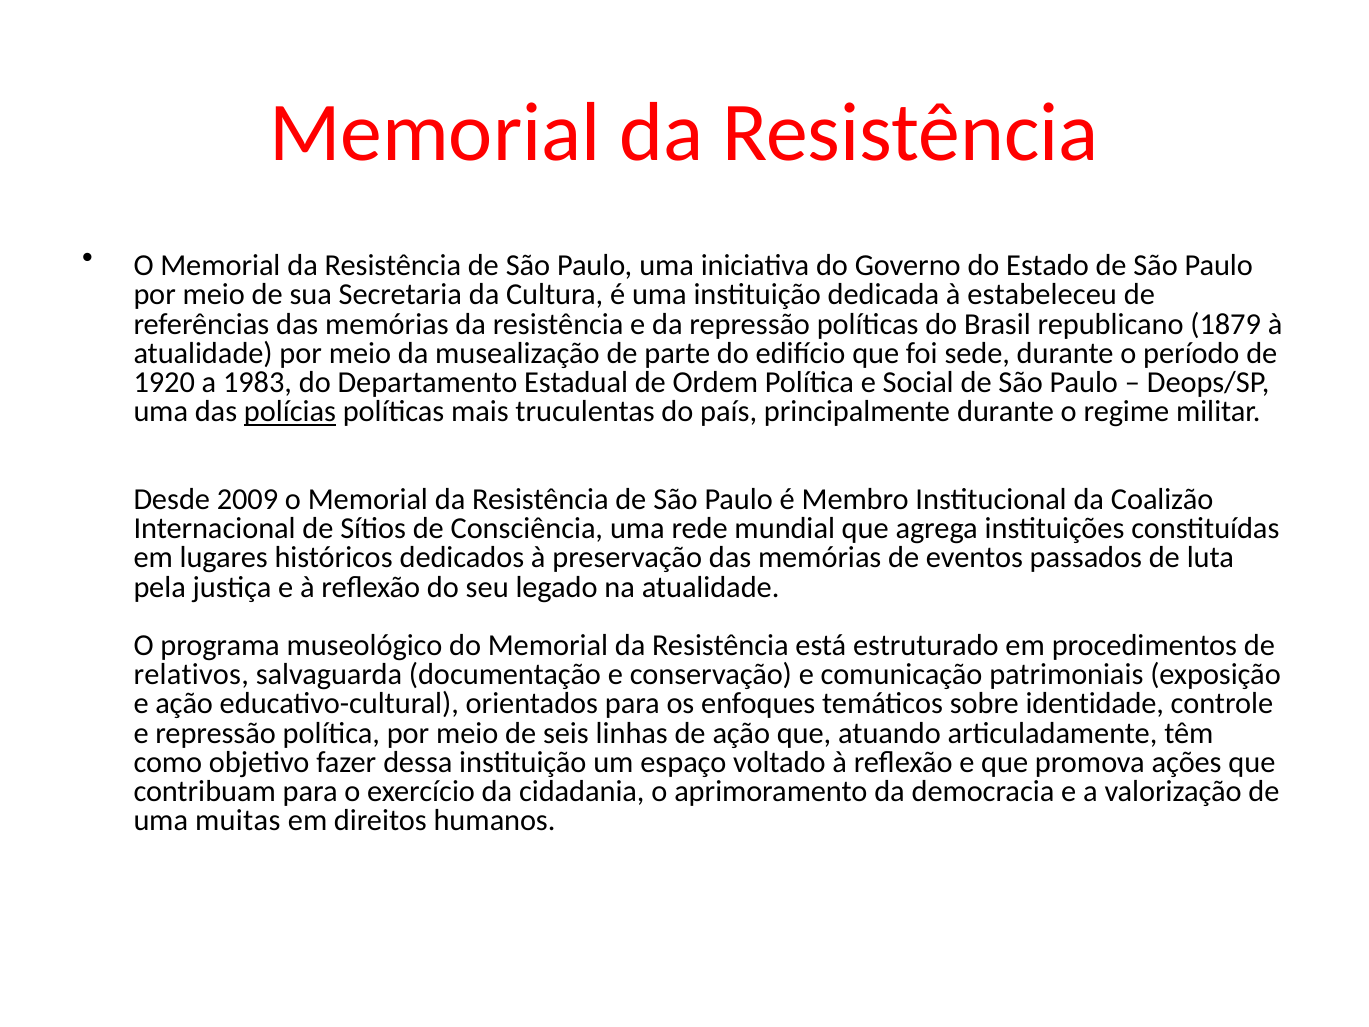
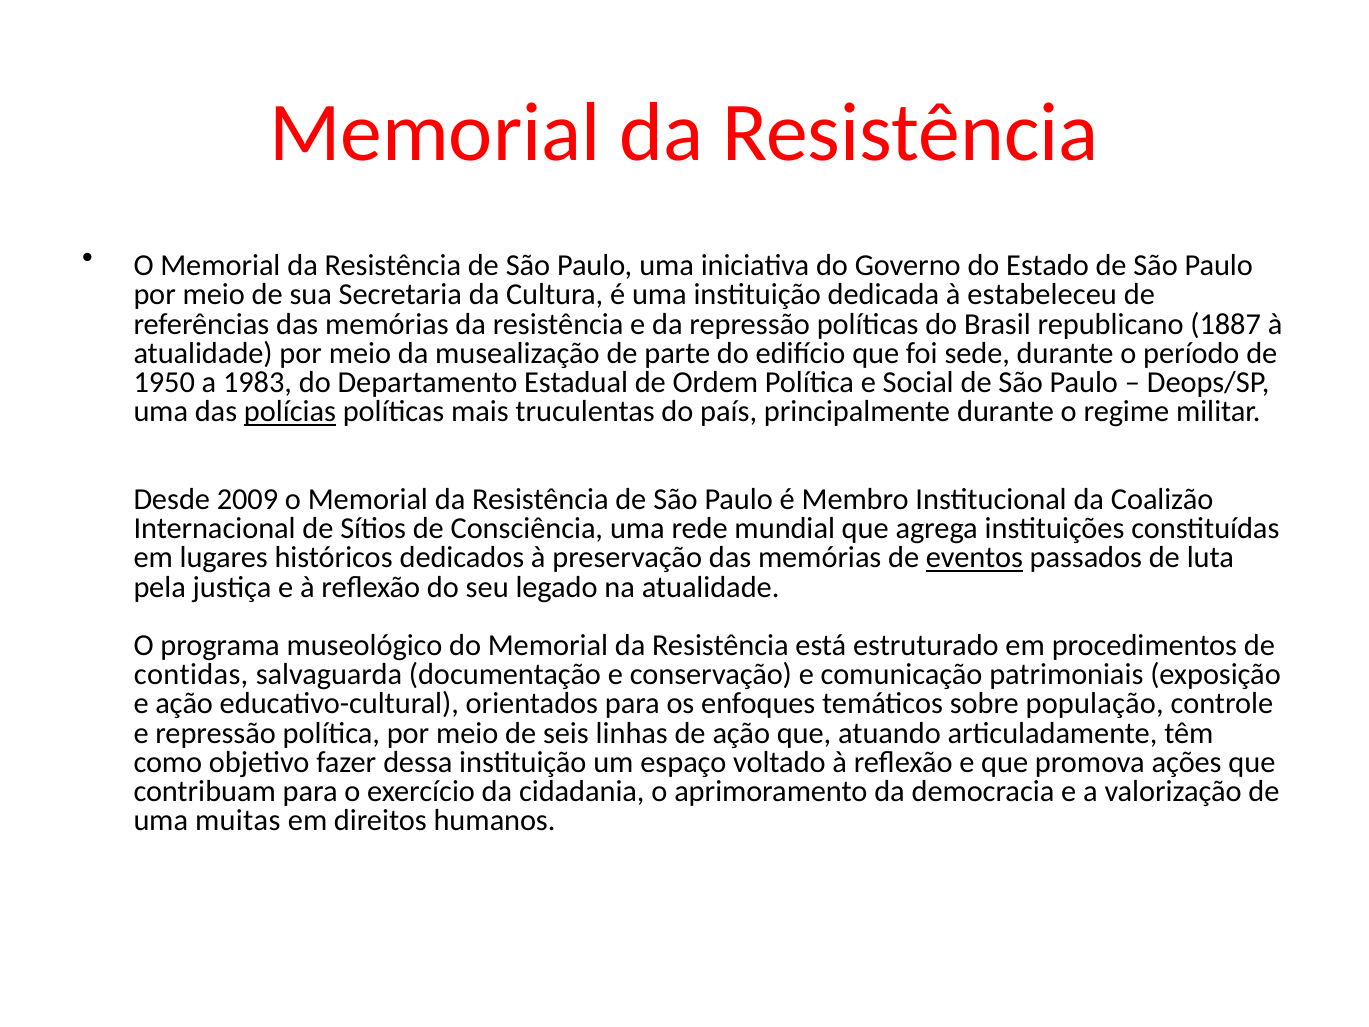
1879: 1879 -> 1887
1920: 1920 -> 1950
eventos underline: none -> present
relativos: relativos -> contidas
identidade: identidade -> população
